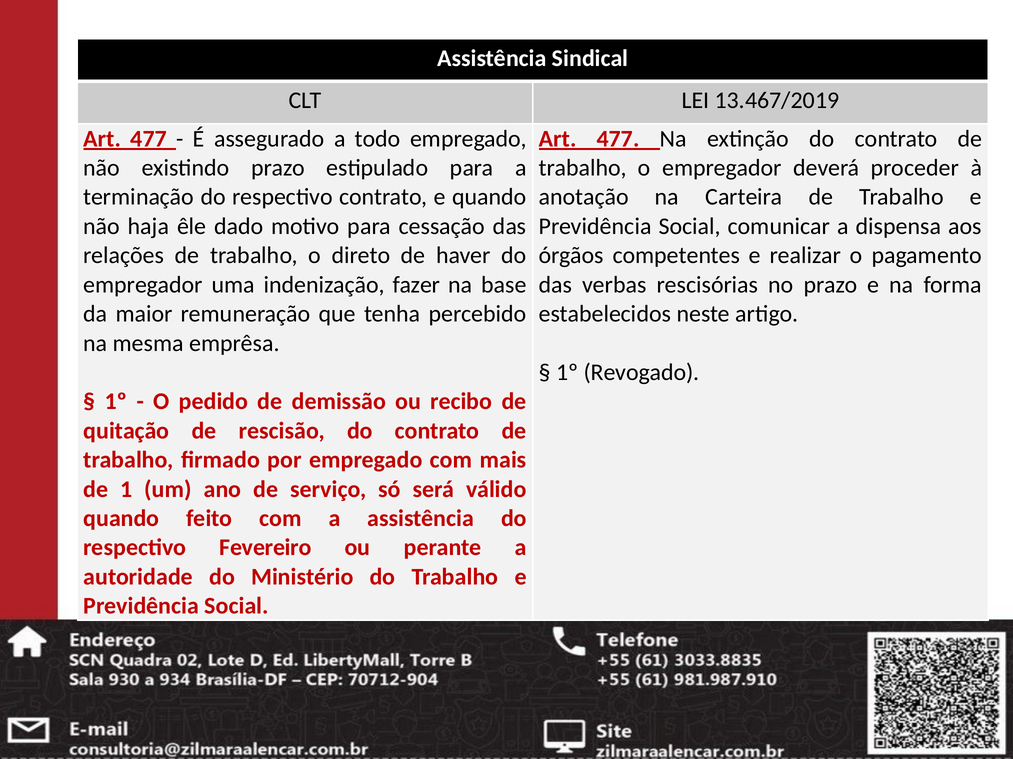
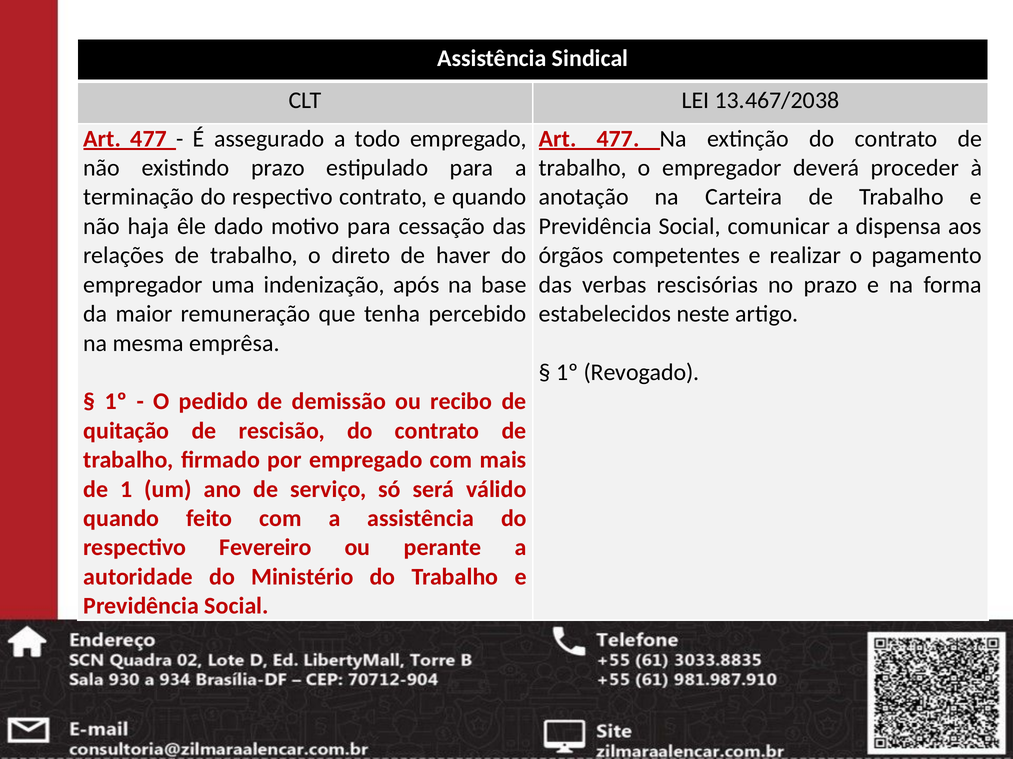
13.467/2019: 13.467/2019 -> 13.467/2038
fazer: fazer -> após
